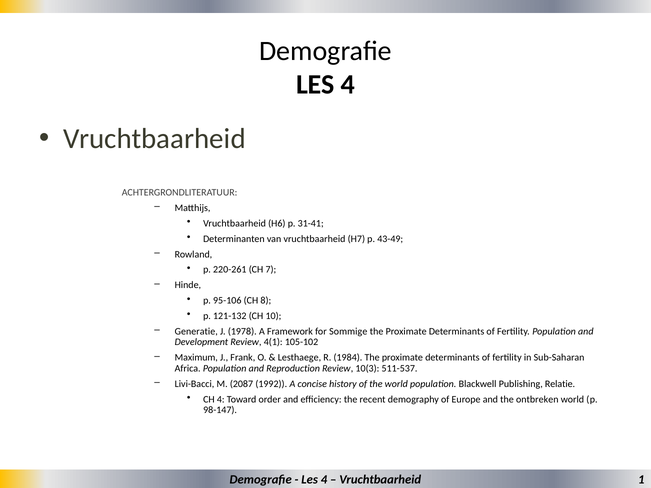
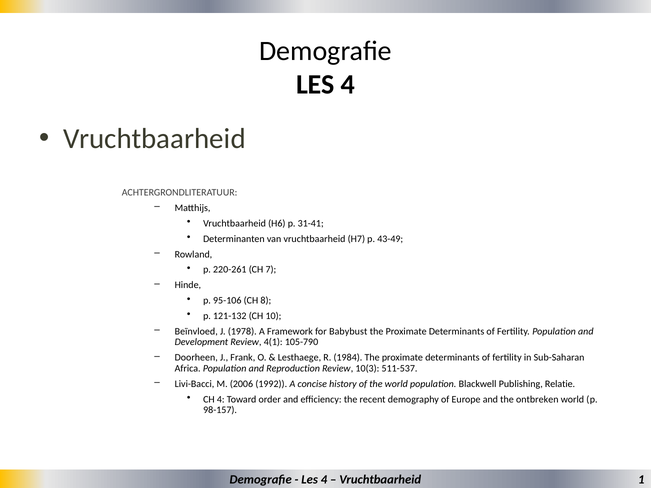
Generatie: Generatie -> Beïnvloed
Sommige: Sommige -> Babybust
105-102: 105-102 -> 105-790
Maximum: Maximum -> Doorheen
2087: 2087 -> 2006
98-147: 98-147 -> 98-157
